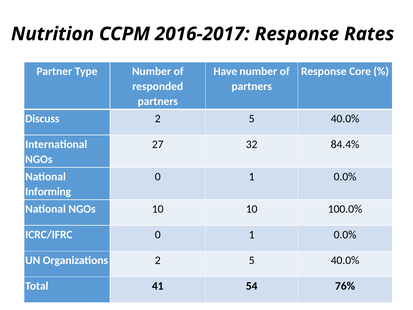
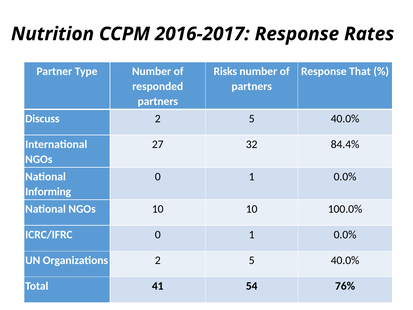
Have: Have -> Risks
Core: Core -> That
